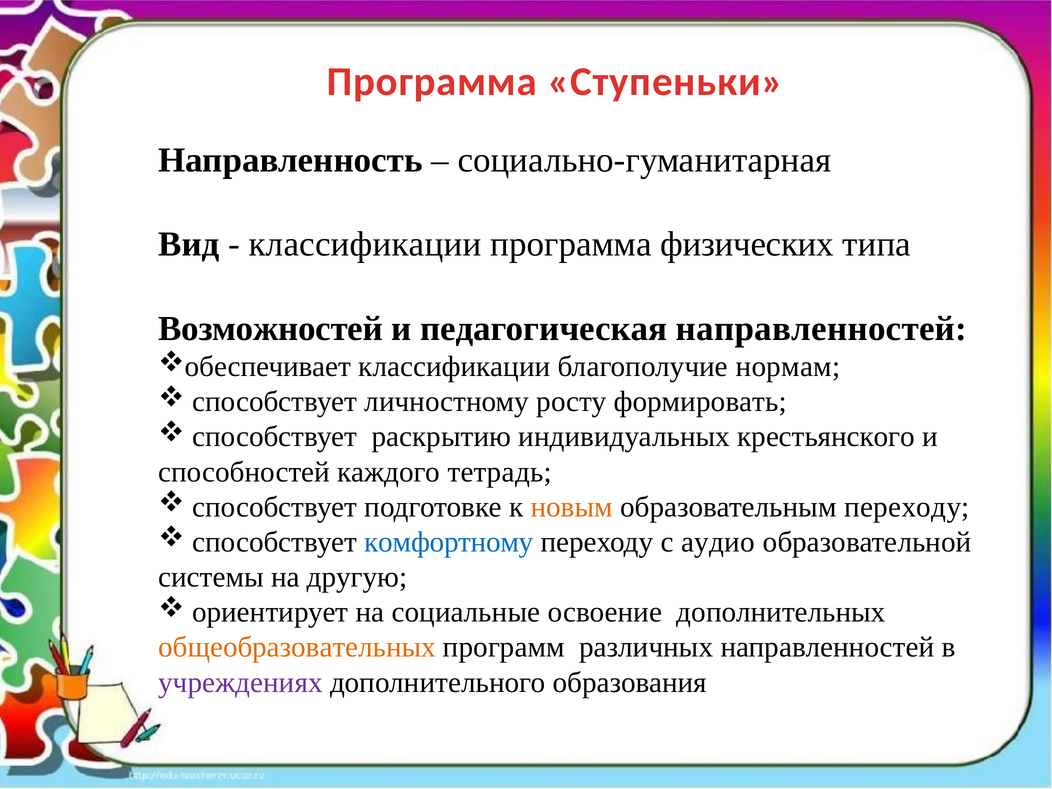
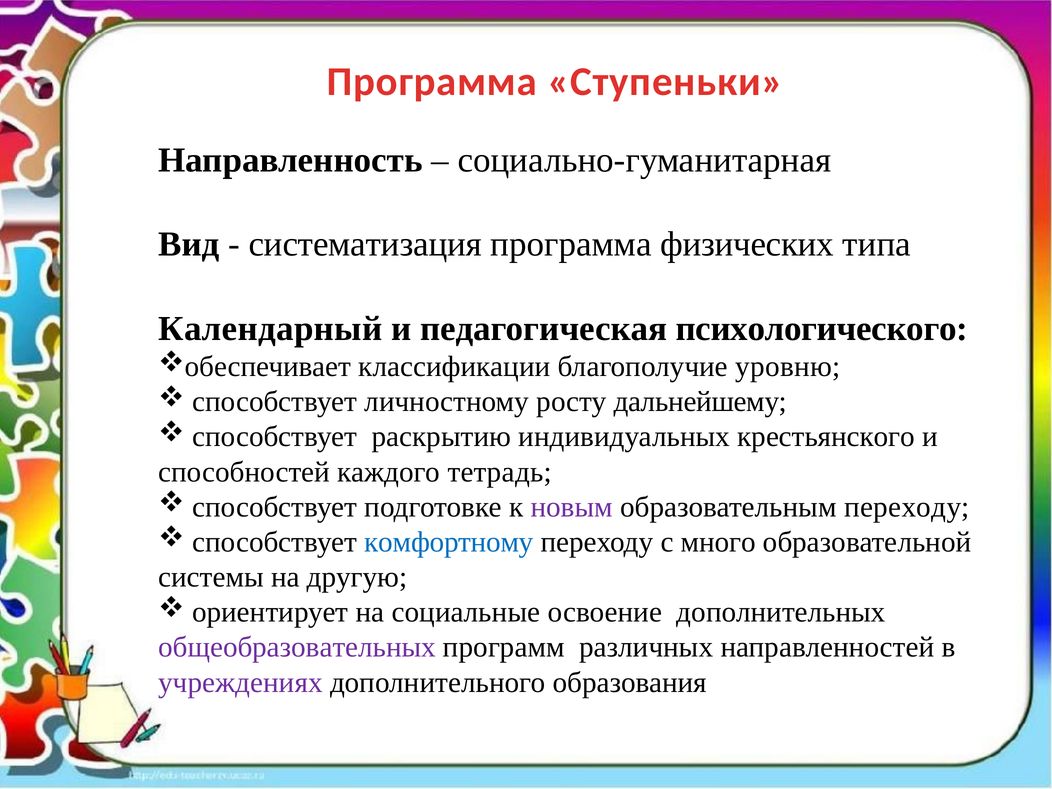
классификации at (365, 244): классификации -> систематизация
Возможностей: Возможностей -> Календарный
педагогическая направленностей: направленностей -> психологического
нормам: нормам -> уровню
формировать: формировать -> дальнейшему
новым colour: orange -> purple
аудио: аудио -> много
общеобразовательных colour: orange -> purple
